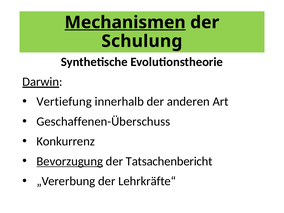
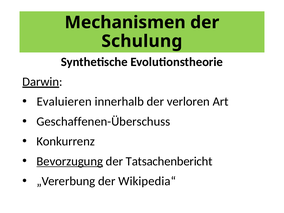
Mechanismen underline: present -> none
Vertiefung: Vertiefung -> Evaluieren
anderen: anderen -> verloren
Lehrkräfte“: Lehrkräfte“ -> Wikipedia“
